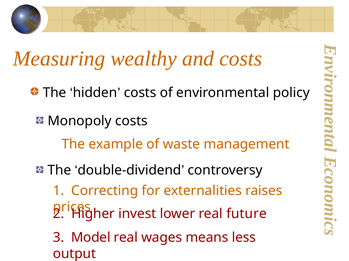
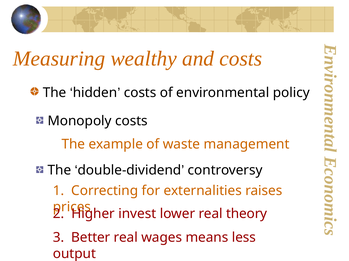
future: future -> theory
Model: Model -> Better
